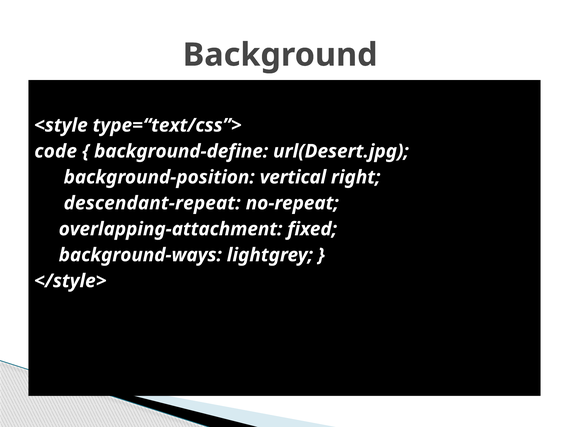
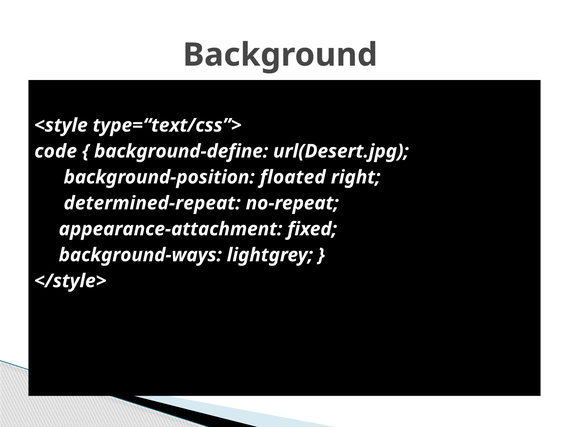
vertical: vertical -> floated
descendant-repeat: descendant-repeat -> determined-repeat
overlapping-attachment: overlapping-attachment -> appearance-attachment
